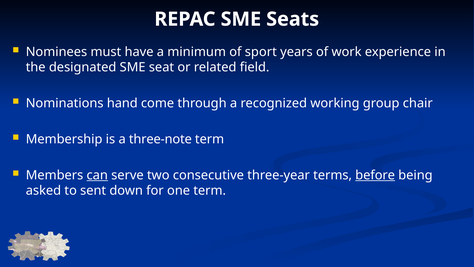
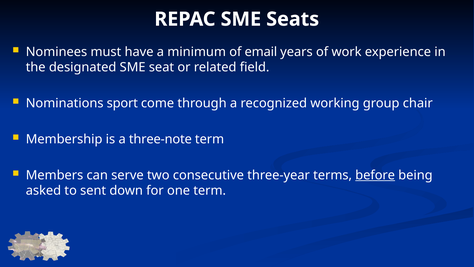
sport: sport -> email
hand: hand -> sport
can underline: present -> none
